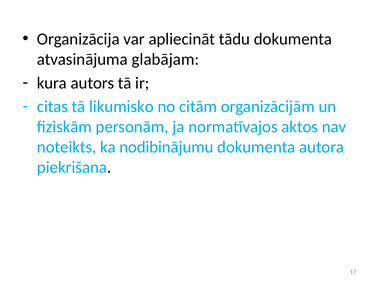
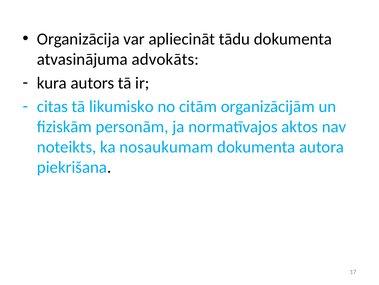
glabājam: glabājam -> advokāts
nodibinājumu: nodibinājumu -> nosaukumam
